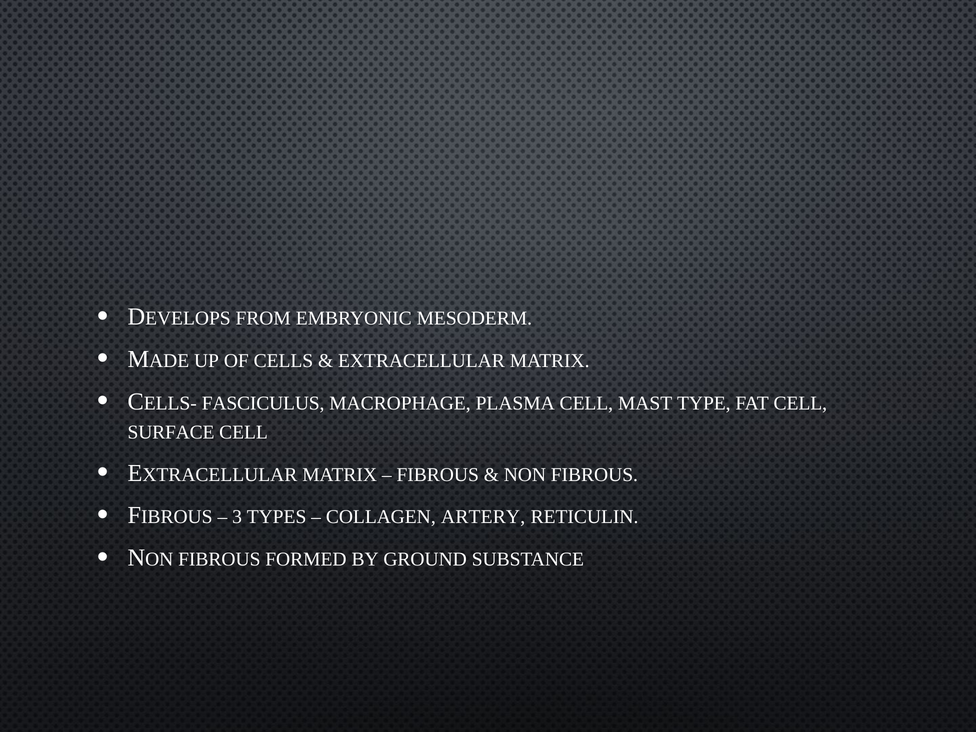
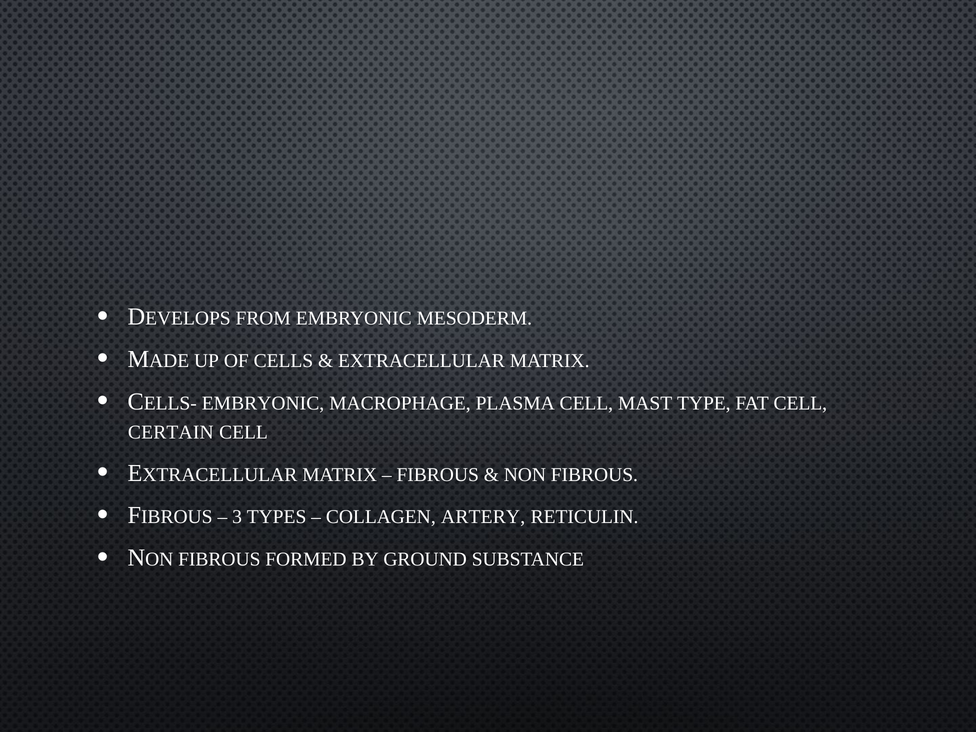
FASCICULUS at (263, 403): FASCICULUS -> EMBRYONIC
SURFACE: SURFACE -> CERTAIN
